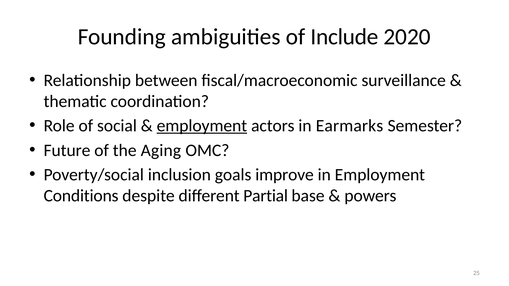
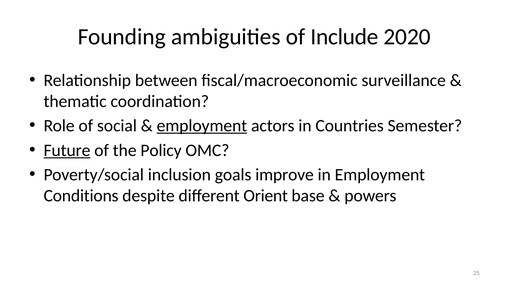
Earmarks: Earmarks -> Countries
Future underline: none -> present
Aging: Aging -> Policy
Partial: Partial -> Orient
